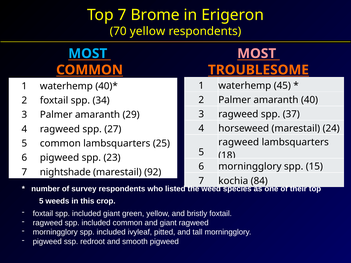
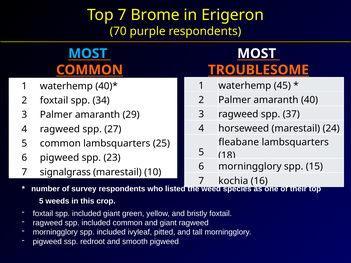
70 yellow: yellow -> purple
MOST at (257, 54) colour: pink -> white
ragweed at (239, 142): ragweed -> fleabane
nightshade: nightshade -> signalgrass
92: 92 -> 10
84: 84 -> 16
